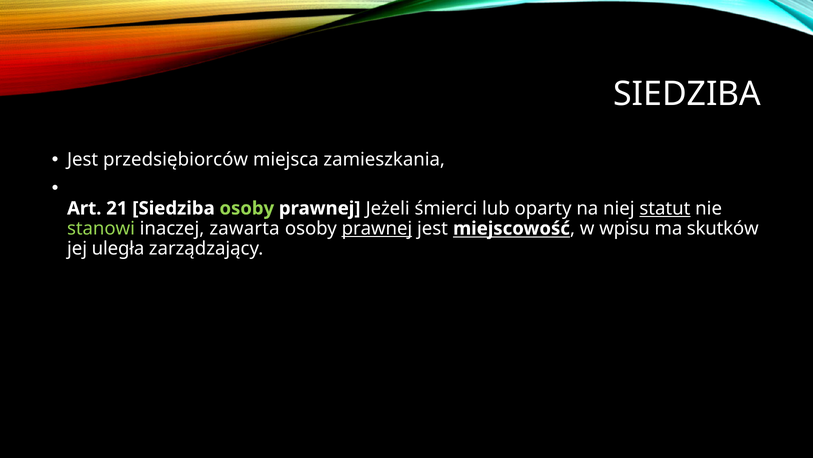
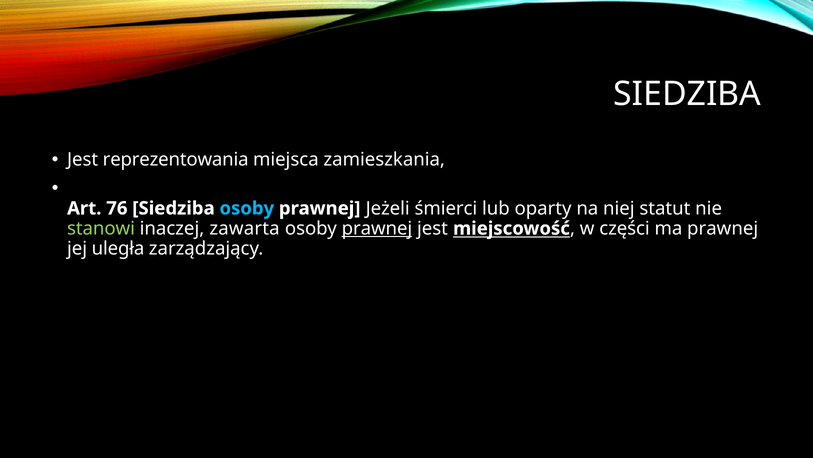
przedsiębiorców: przedsiębiorców -> reprezentowania
21: 21 -> 76
osoby at (247, 208) colour: light green -> light blue
statut underline: present -> none
wpisu: wpisu -> części
ma skutków: skutków -> prawnej
